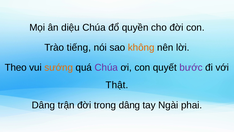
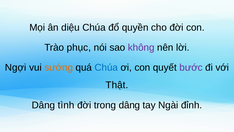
tiếng: tiếng -> phục
không colour: orange -> purple
Theo: Theo -> Ngợi
Chúa at (106, 67) colour: purple -> blue
trận: trận -> tình
phai: phai -> đỉnh
